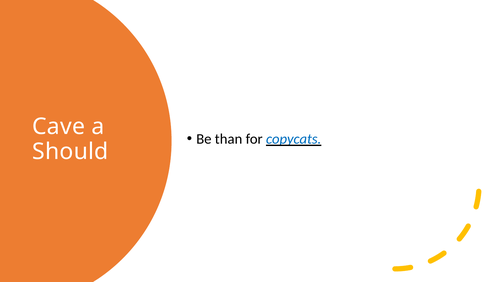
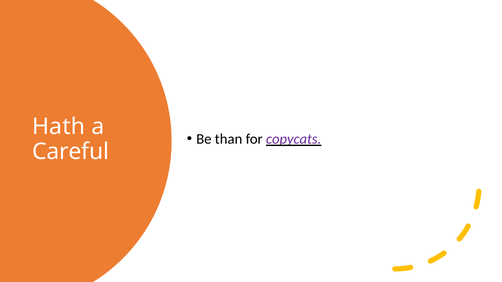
Cave: Cave -> Hath
copycats colour: blue -> purple
Should: Should -> Careful
